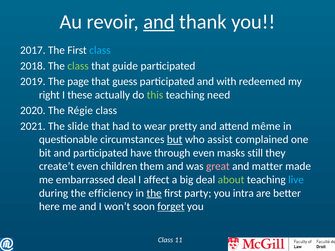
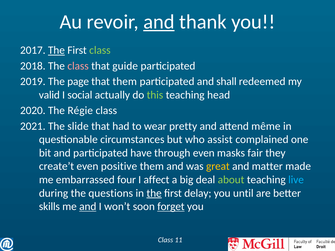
The at (56, 50) underline: none -> present
class at (100, 50) colour: light blue -> light green
class at (78, 66) colour: light green -> pink
that guess: guess -> them
with: with -> shall
right: right -> valid
these: these -> social
need: need -> head
but underline: present -> none
still: still -> fair
children: children -> positive
great colour: pink -> yellow
embarrassed deal: deal -> four
efficiency: efficiency -> questions
party: party -> delay
intra: intra -> until
here: here -> skills
and at (88, 207) underline: none -> present
